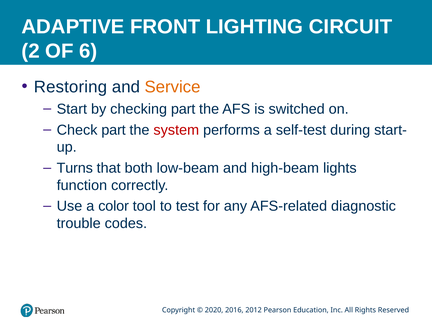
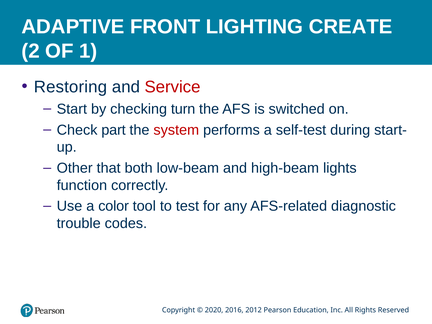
CIRCUIT: CIRCUIT -> CREATE
6: 6 -> 1
Service colour: orange -> red
checking part: part -> turn
Turns: Turns -> Other
